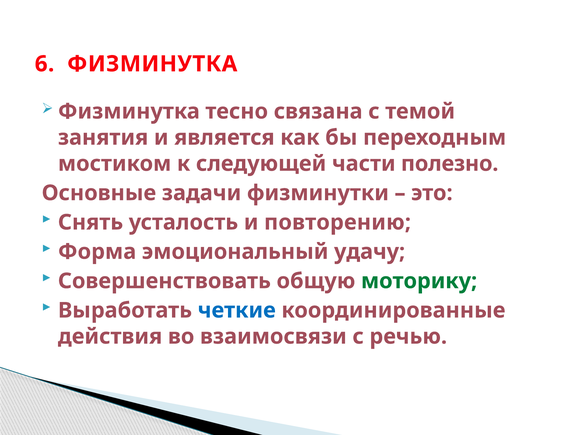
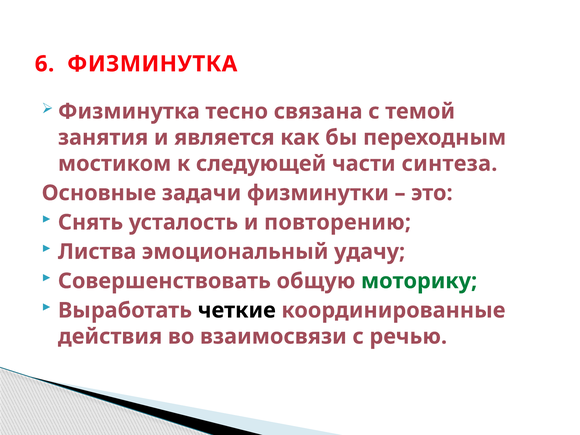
полезно: полезно -> синтеза
Форма: Форма -> Листва
четкие colour: blue -> black
